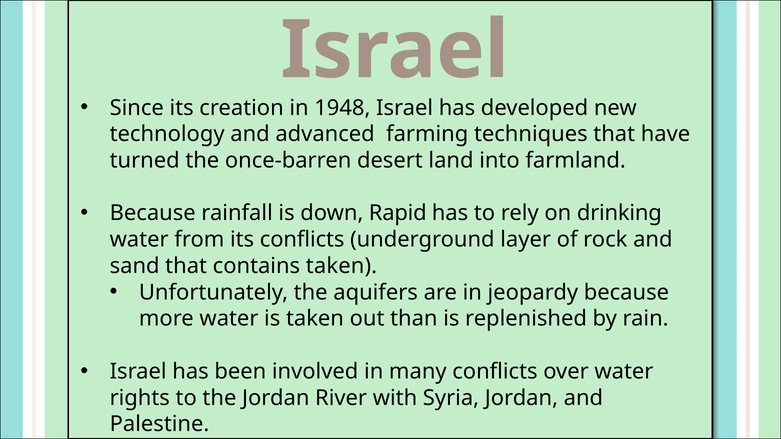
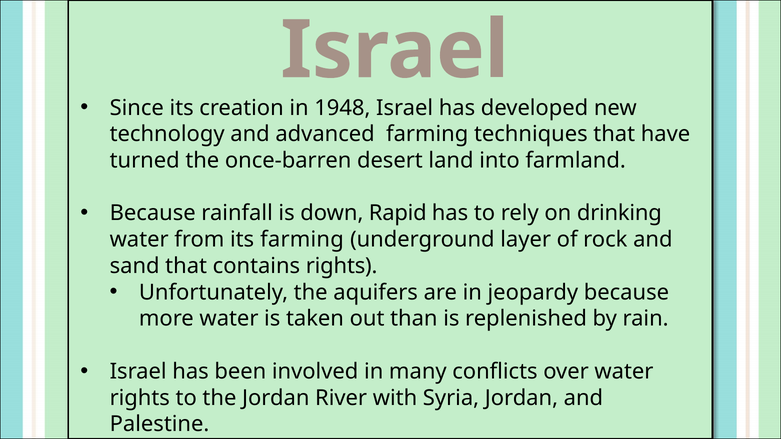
its conflicts: conflicts -> farming
contains taken: taken -> rights
